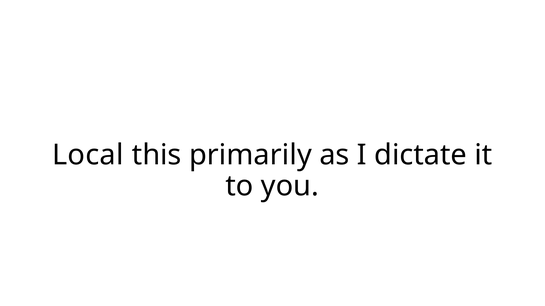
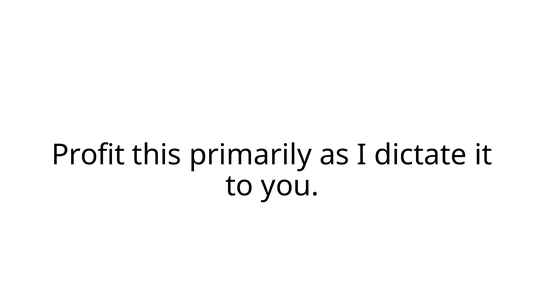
Local: Local -> Profit
